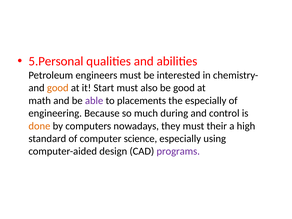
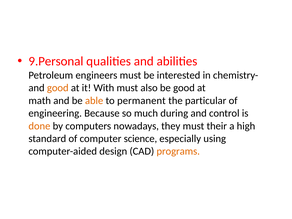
5.Personal: 5.Personal -> 9.Personal
Start: Start -> With
able colour: purple -> orange
placements: placements -> permanent
the especially: especially -> particular
programs colour: purple -> orange
